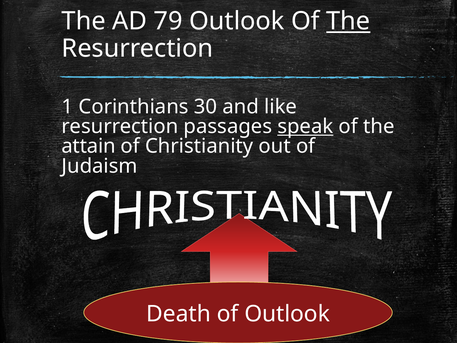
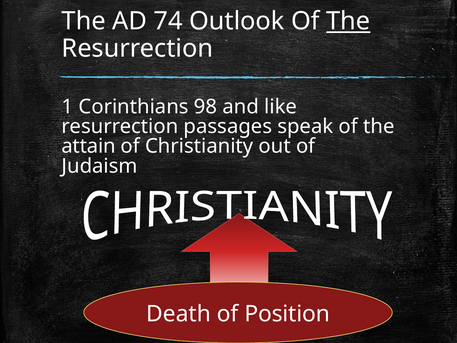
79: 79 -> 74
30: 30 -> 98
speak underline: present -> none
of Outlook: Outlook -> Position
